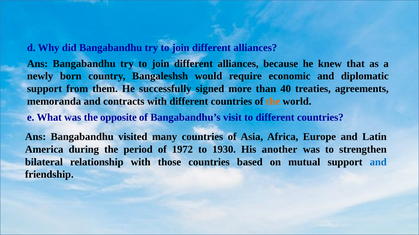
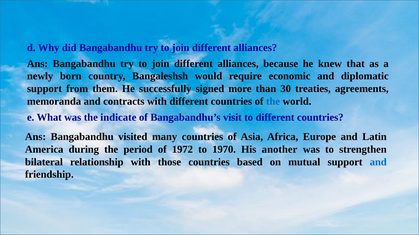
40: 40 -> 30
the at (273, 102) colour: orange -> blue
opposite: opposite -> indicate
1930: 1930 -> 1970
